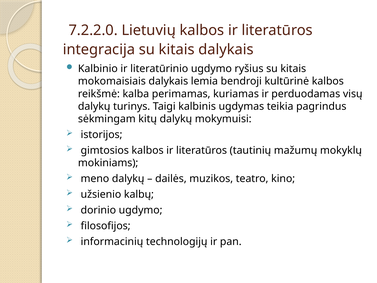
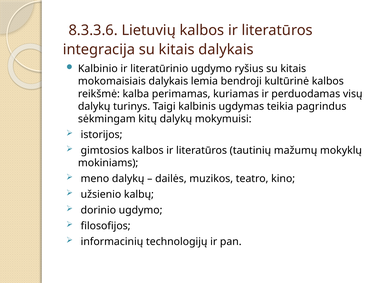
7.2.2.0: 7.2.2.0 -> 8.3.3.6
